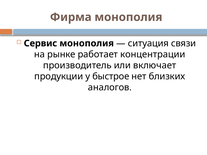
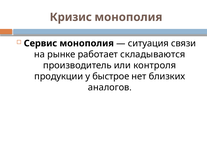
Фирма: Фирма -> Кризис
концентрации: концентрации -> складываются
включает: включает -> контроля
